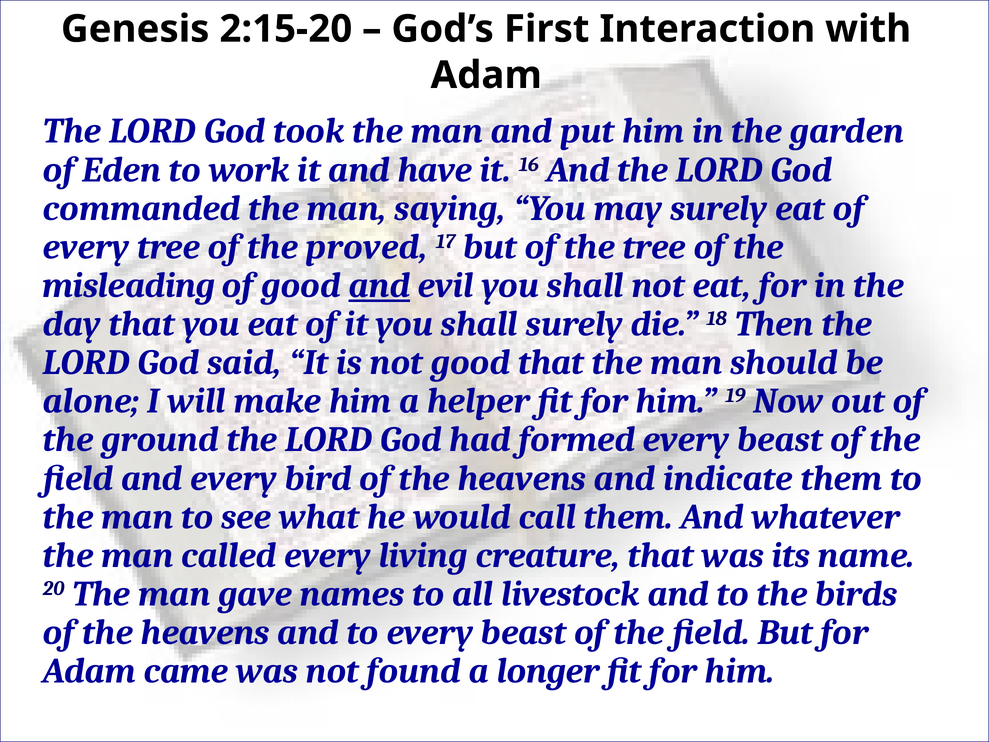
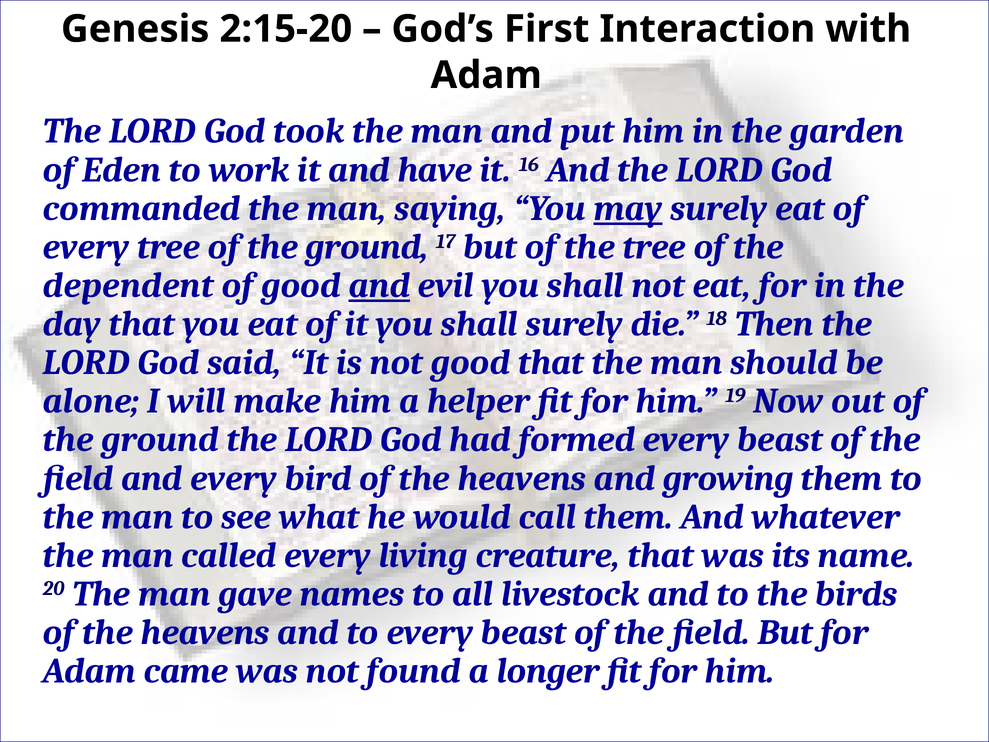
may underline: none -> present
tree of the proved: proved -> ground
misleading: misleading -> dependent
indicate: indicate -> growing
